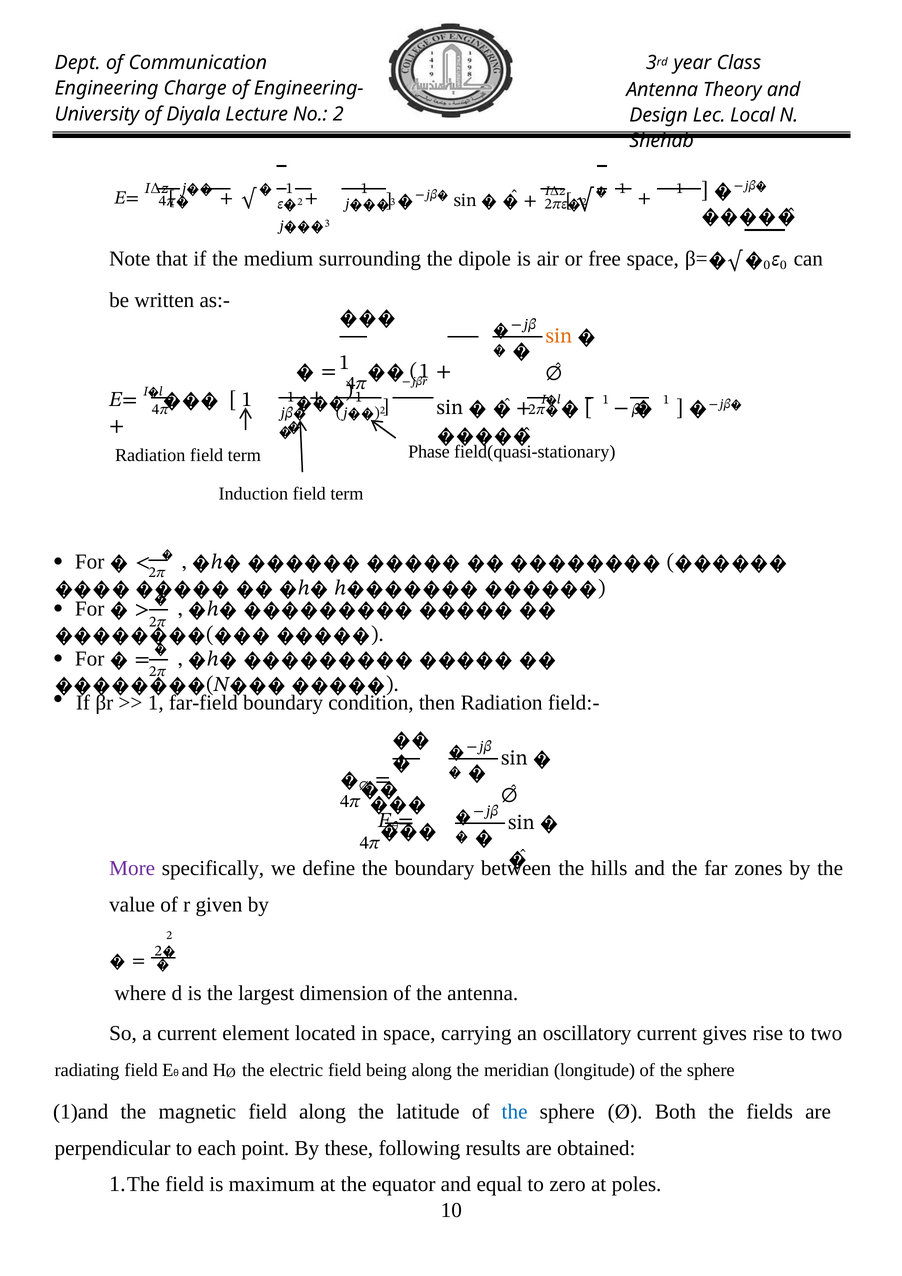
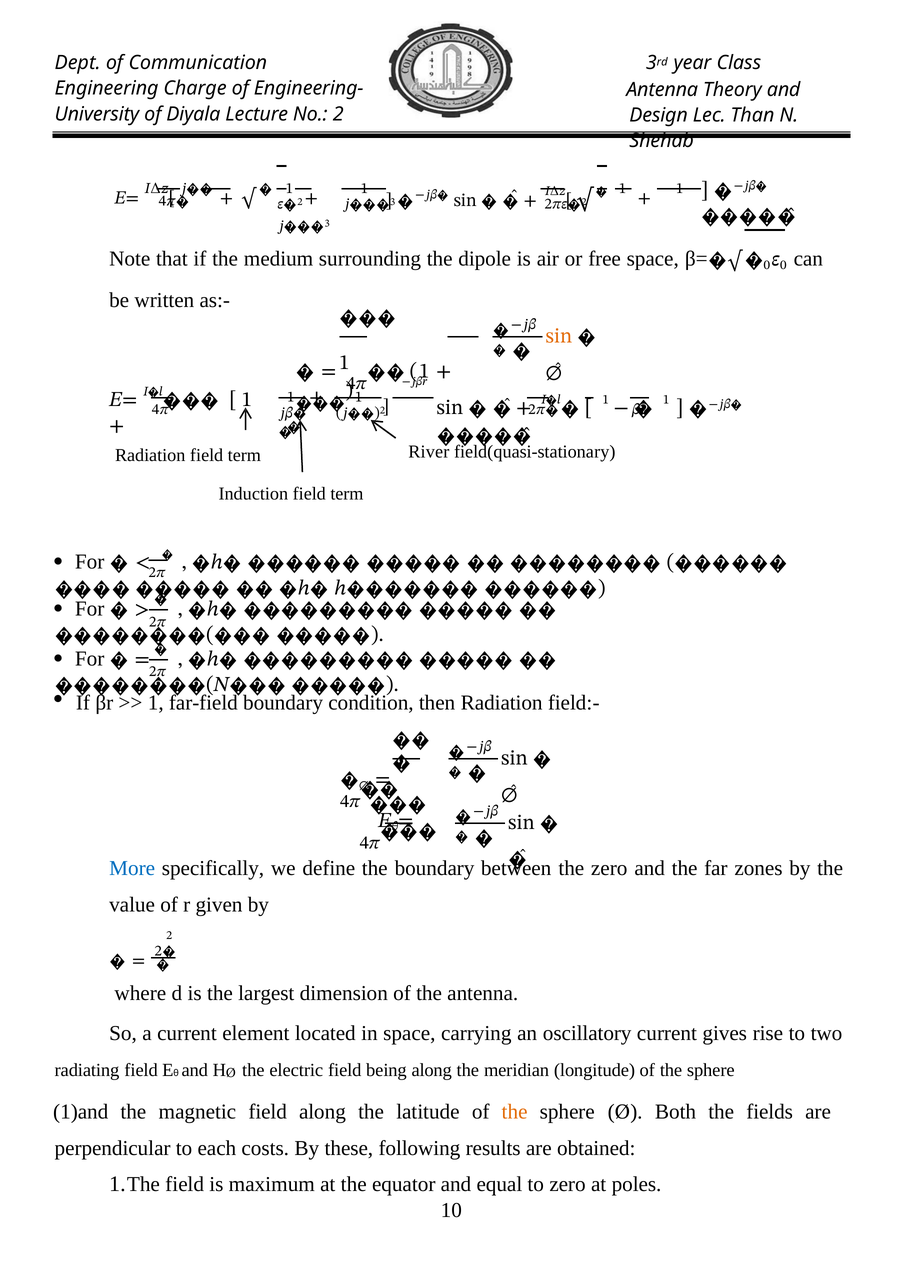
Local: Local -> Than
Phase: Phase -> River
More colour: purple -> blue
the hills: hills -> zero
the at (515, 1112) colour: blue -> orange
point: point -> costs
